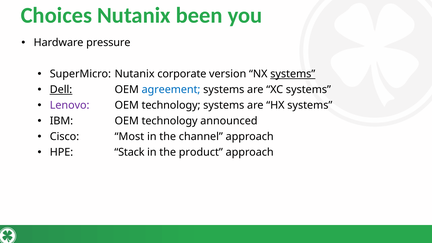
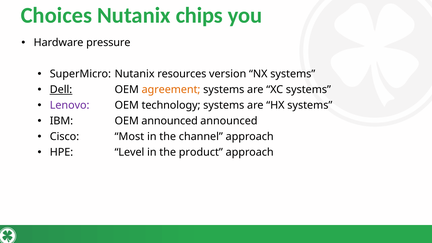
been: been -> chips
corporate: corporate -> resources
systems at (293, 74) underline: present -> none
agreement colour: blue -> orange
IBM OEM technology: technology -> announced
Stack: Stack -> Level
